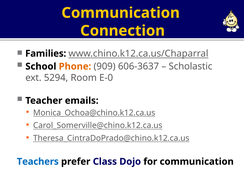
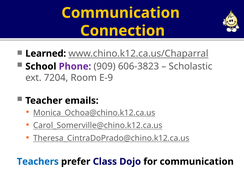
Families: Families -> Learned
Phone colour: orange -> purple
606-3637: 606-3637 -> 606-3823
5294: 5294 -> 7204
E-0: E-0 -> E-9
